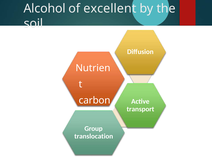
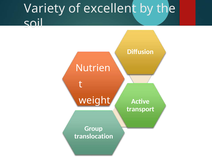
Alcohol: Alcohol -> Variety
carbon: carbon -> weight
